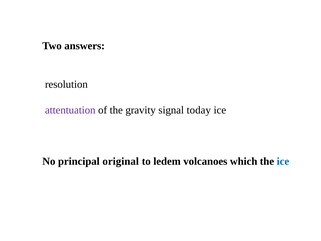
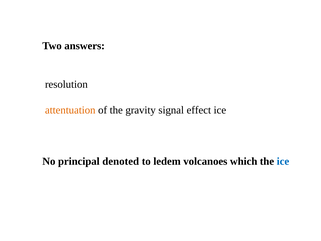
attentuation colour: purple -> orange
today: today -> effect
original: original -> denoted
